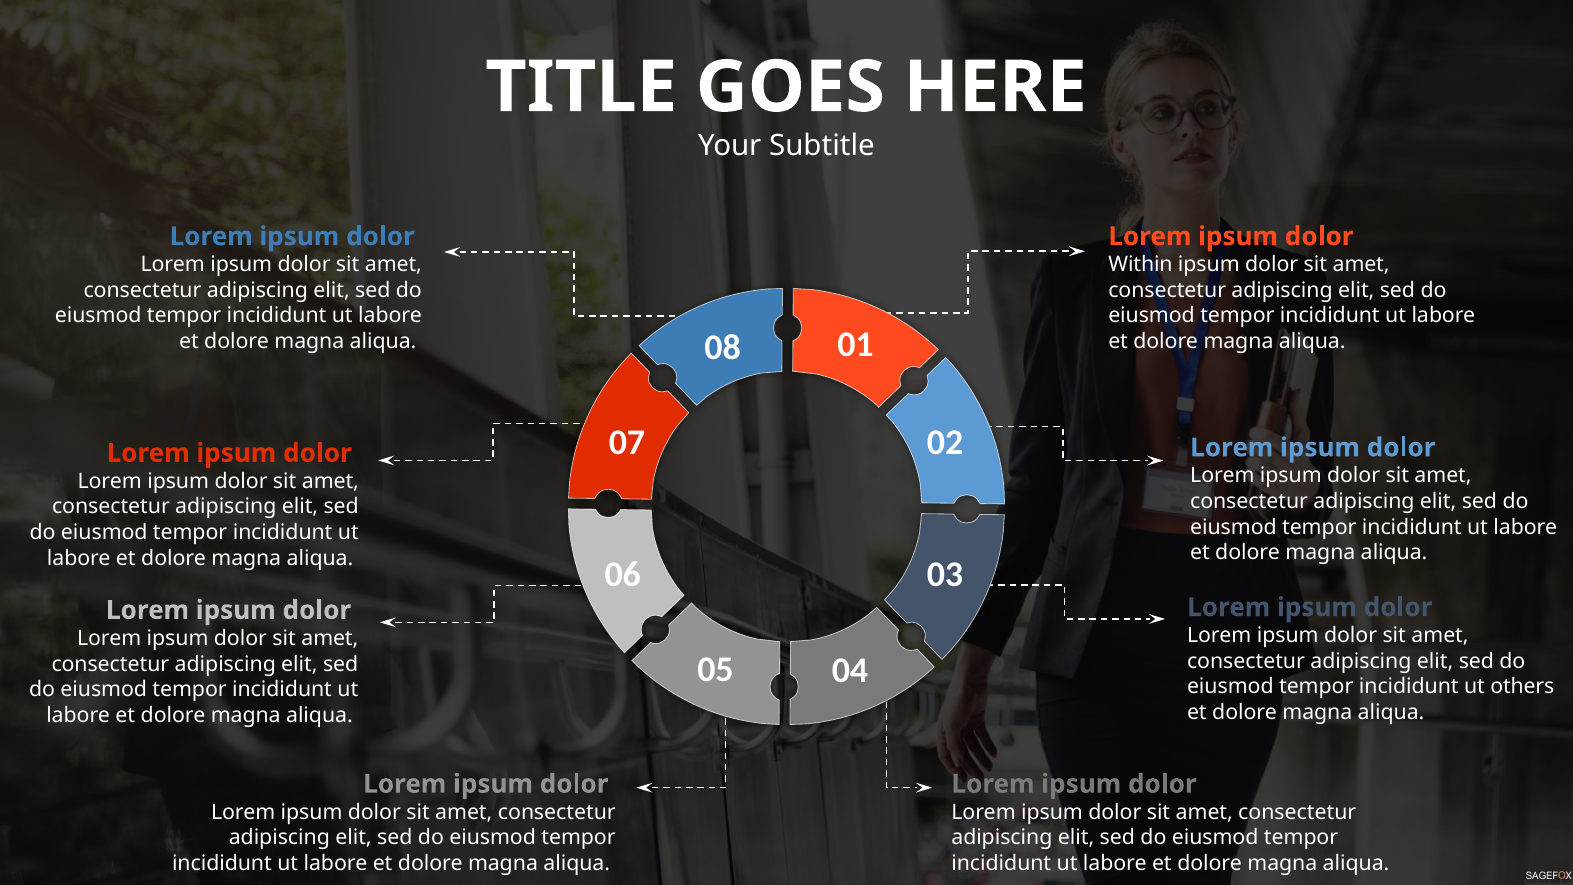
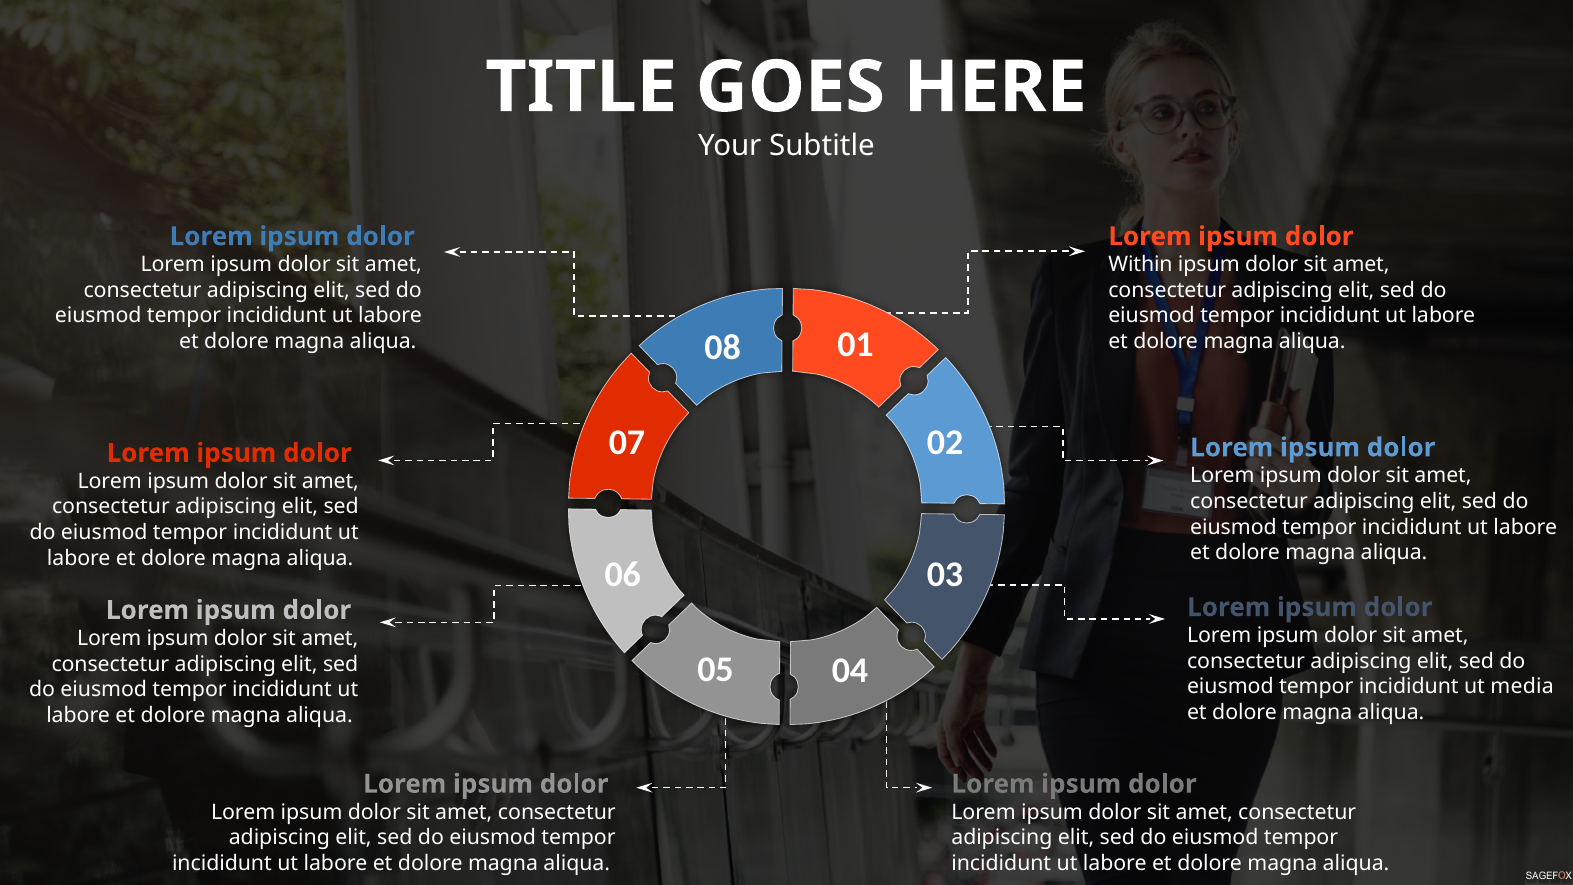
others: others -> media
